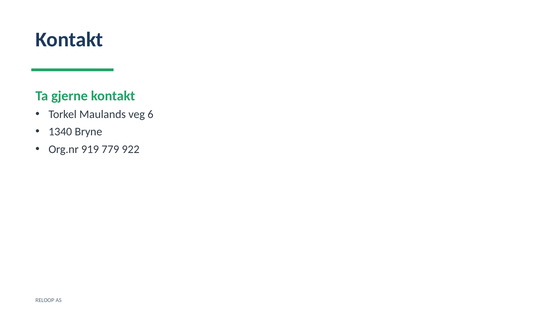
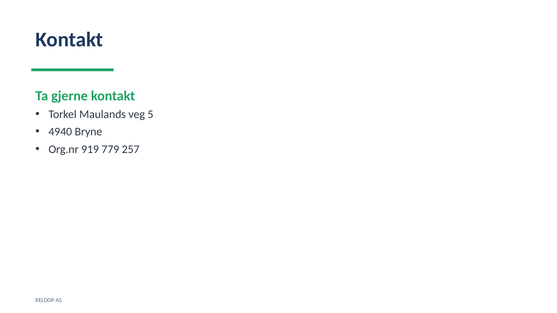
6: 6 -> 5
1340: 1340 -> 4940
922: 922 -> 257
